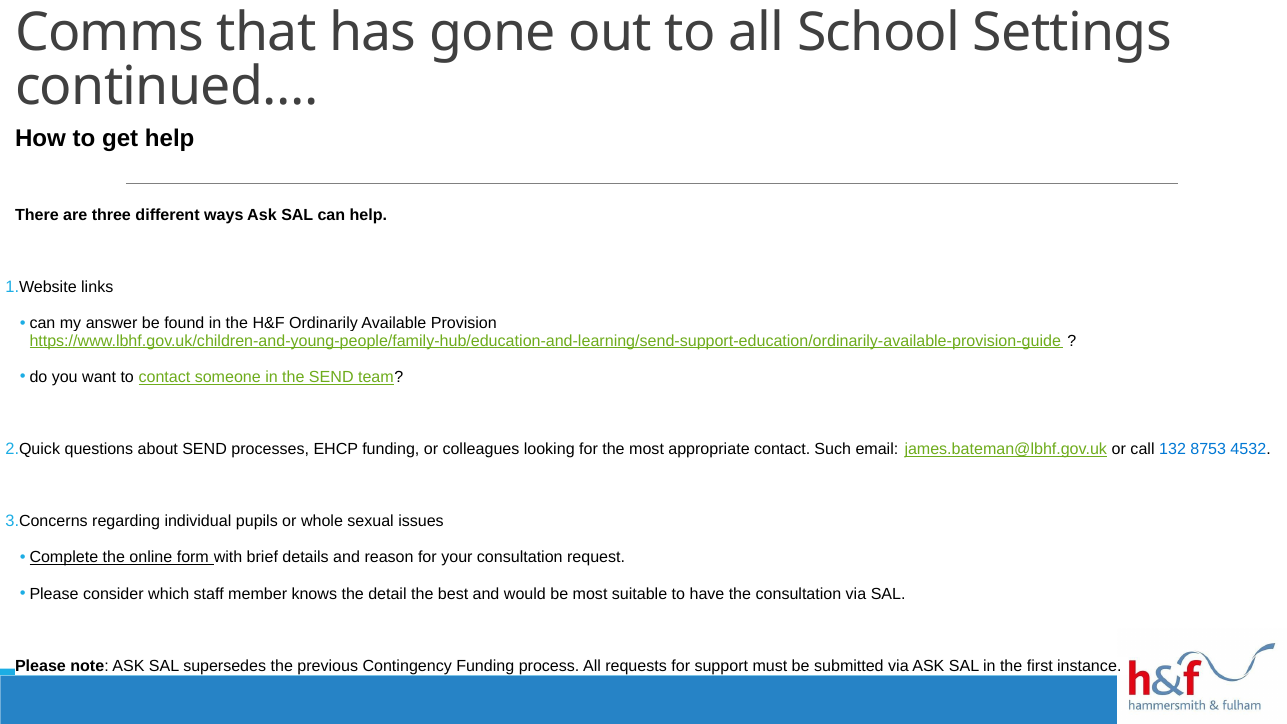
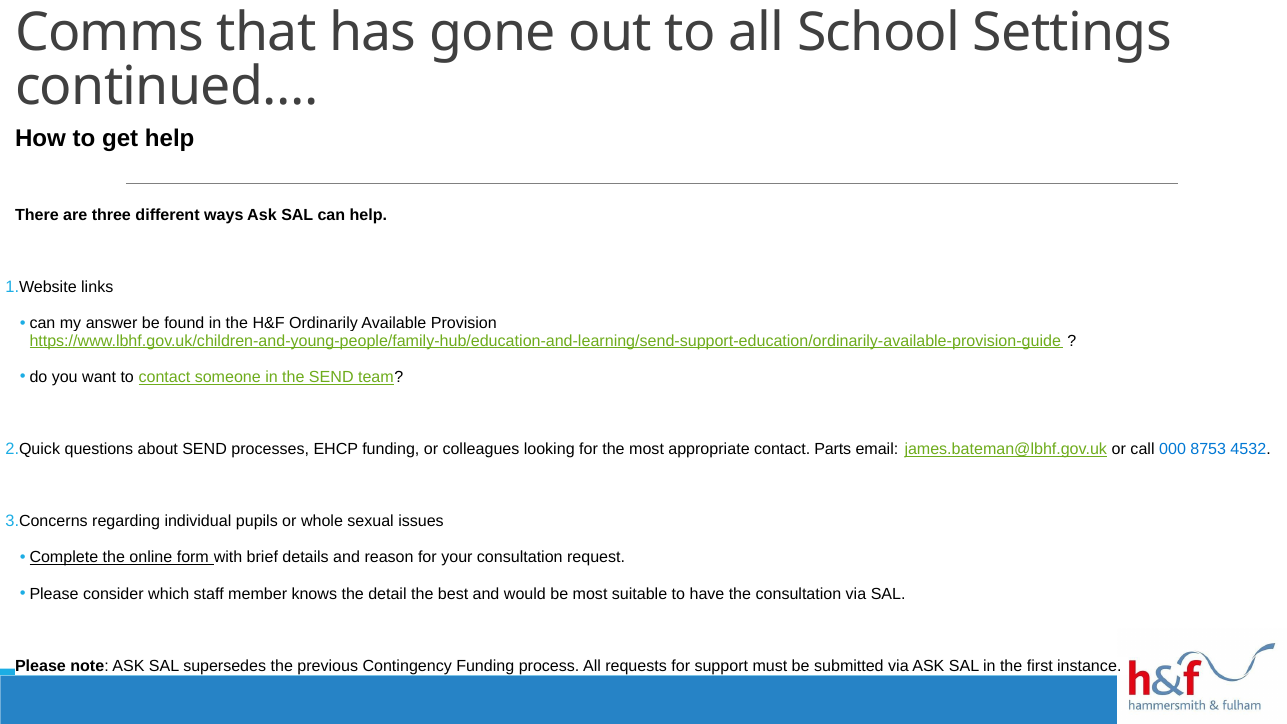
Such: Such -> Parts
132: 132 -> 000
